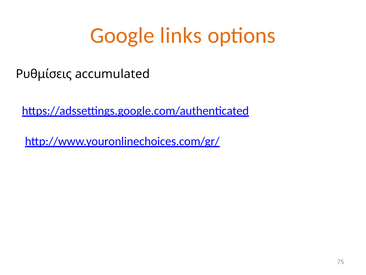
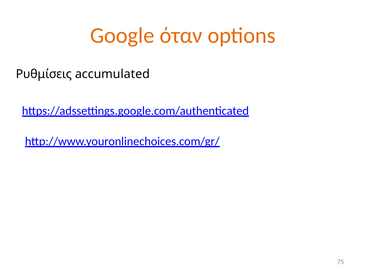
links: links -> όταν
